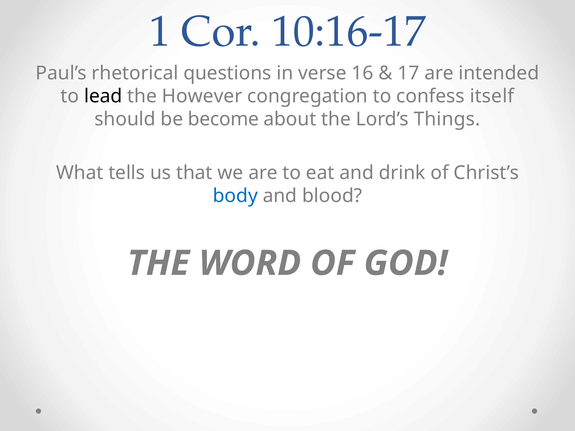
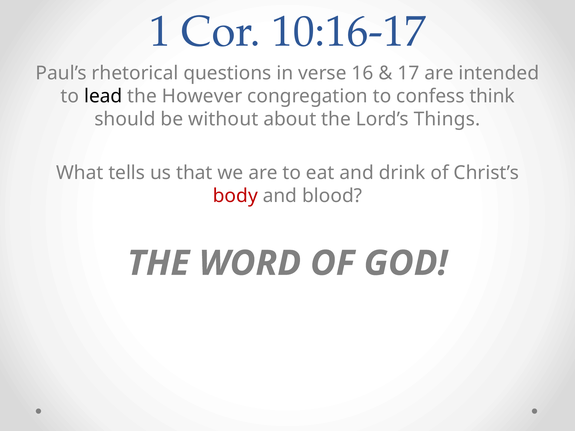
itself: itself -> think
become: become -> without
body colour: blue -> red
